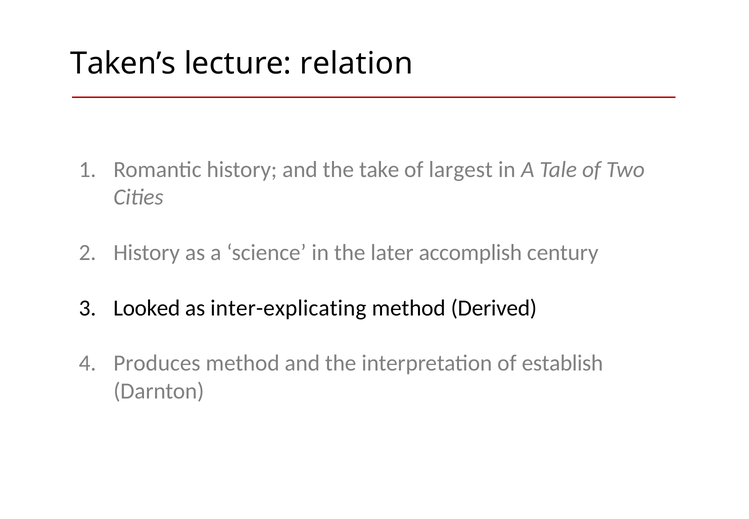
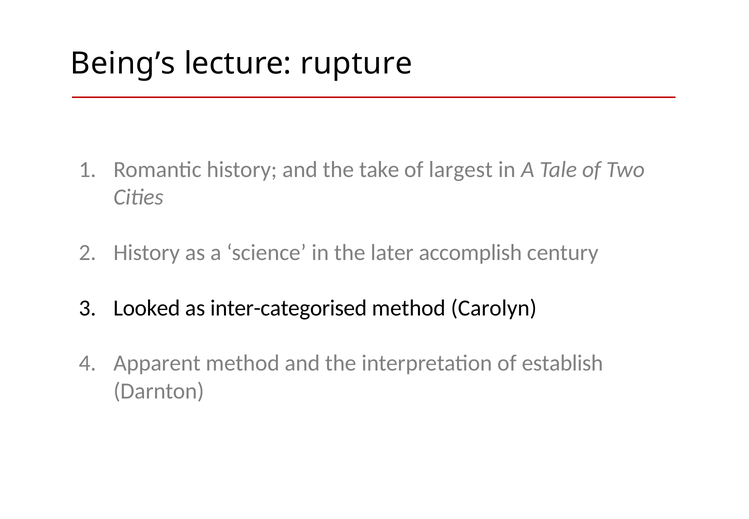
Taken’s: Taken’s -> Being’s
relation: relation -> rupture
inter-explicating: inter-explicating -> inter-categorised
Derived: Derived -> Carolyn
Produces: Produces -> Apparent
